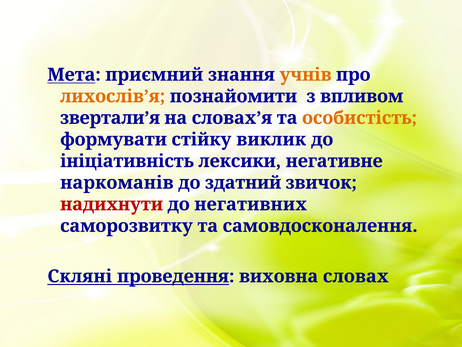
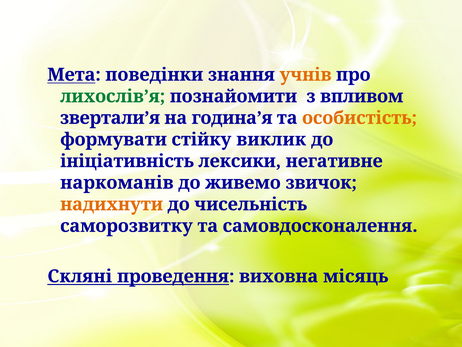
приємний: приємний -> поведінки
лихослів’я colour: orange -> green
словах’я: словах’я -> година’я
здатний: здатний -> живемо
надихнути colour: red -> orange
негативних: негативних -> чисельність
словах: словах -> місяць
